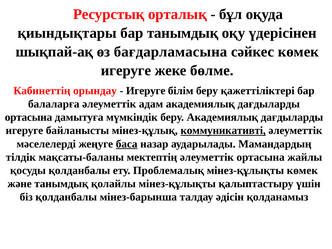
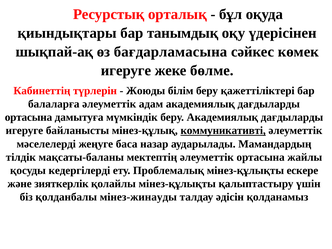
орындау: орындау -> түрлерін
Игеруге at (146, 91): Игеруге -> Жоюды
баса underline: present -> none
қосуды қолданбалы: қолданбалы -> кедергілерді
мінез-құлықты көмек: көмек -> ескере
және танымдық: танымдық -> зияткерлік
мінез-барынша: мінез-барынша -> мінез-жинауды
